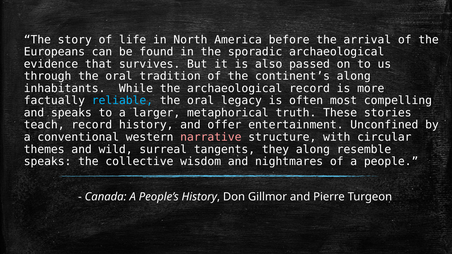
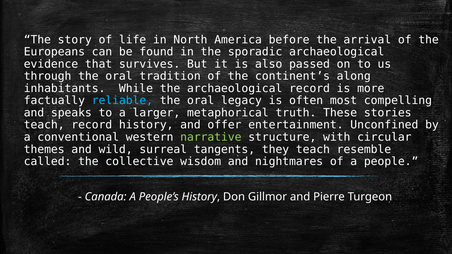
narrative colour: pink -> light green
they along: along -> teach
speaks at (48, 162): speaks -> called
